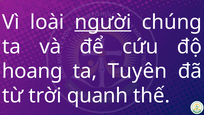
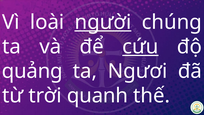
cứu underline: none -> present
hoang: hoang -> quảng
Tuyên: Tuyên -> Ngươi
